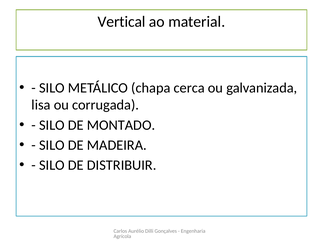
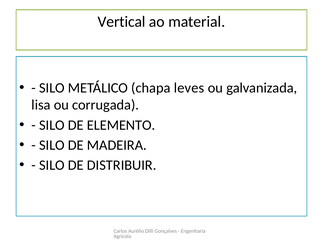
cerca: cerca -> leves
MONTADO: MONTADO -> ELEMENTO
